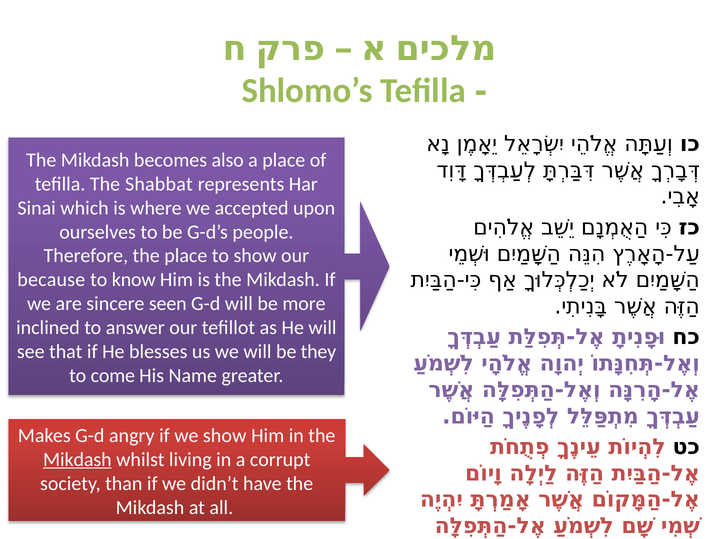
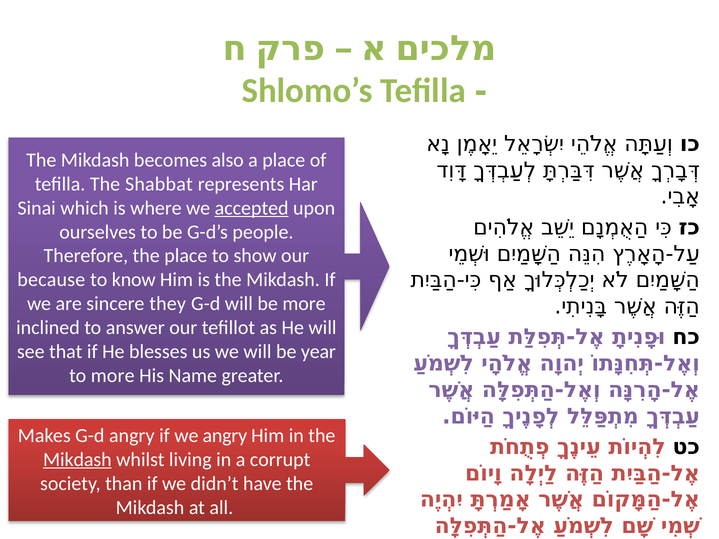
accepted underline: none -> present
seen: seen -> they
they: they -> year
to come: come -> more
we show: show -> angry
